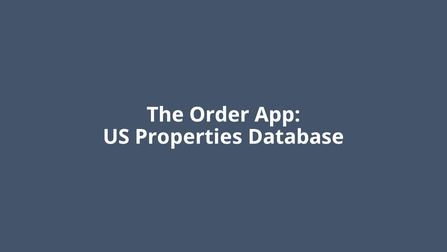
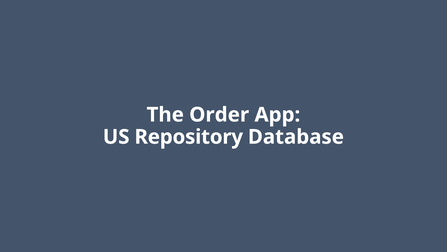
Properties: Properties -> Repository
